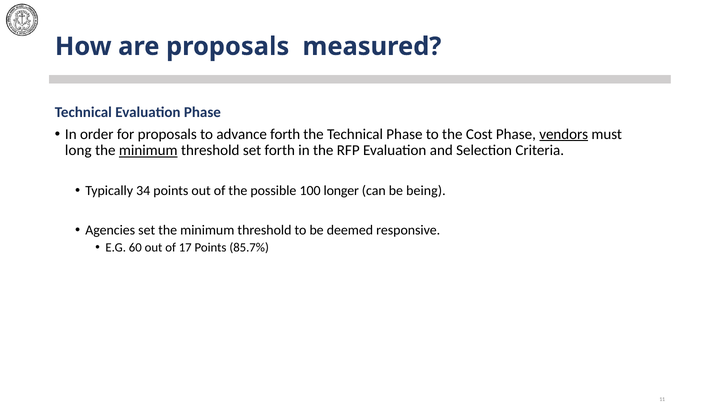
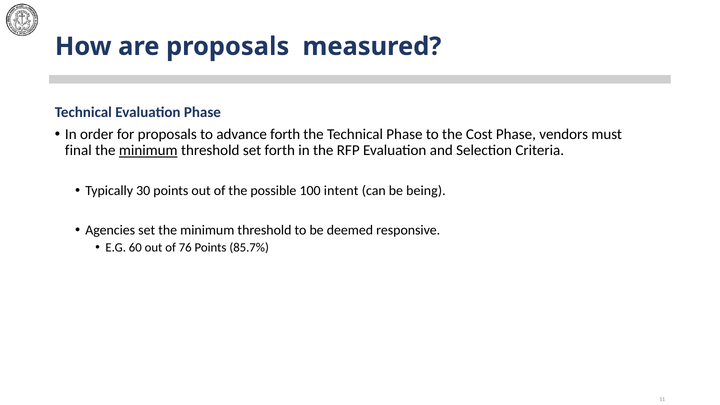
vendors underline: present -> none
long: long -> final
34: 34 -> 30
longer: longer -> intent
17: 17 -> 76
